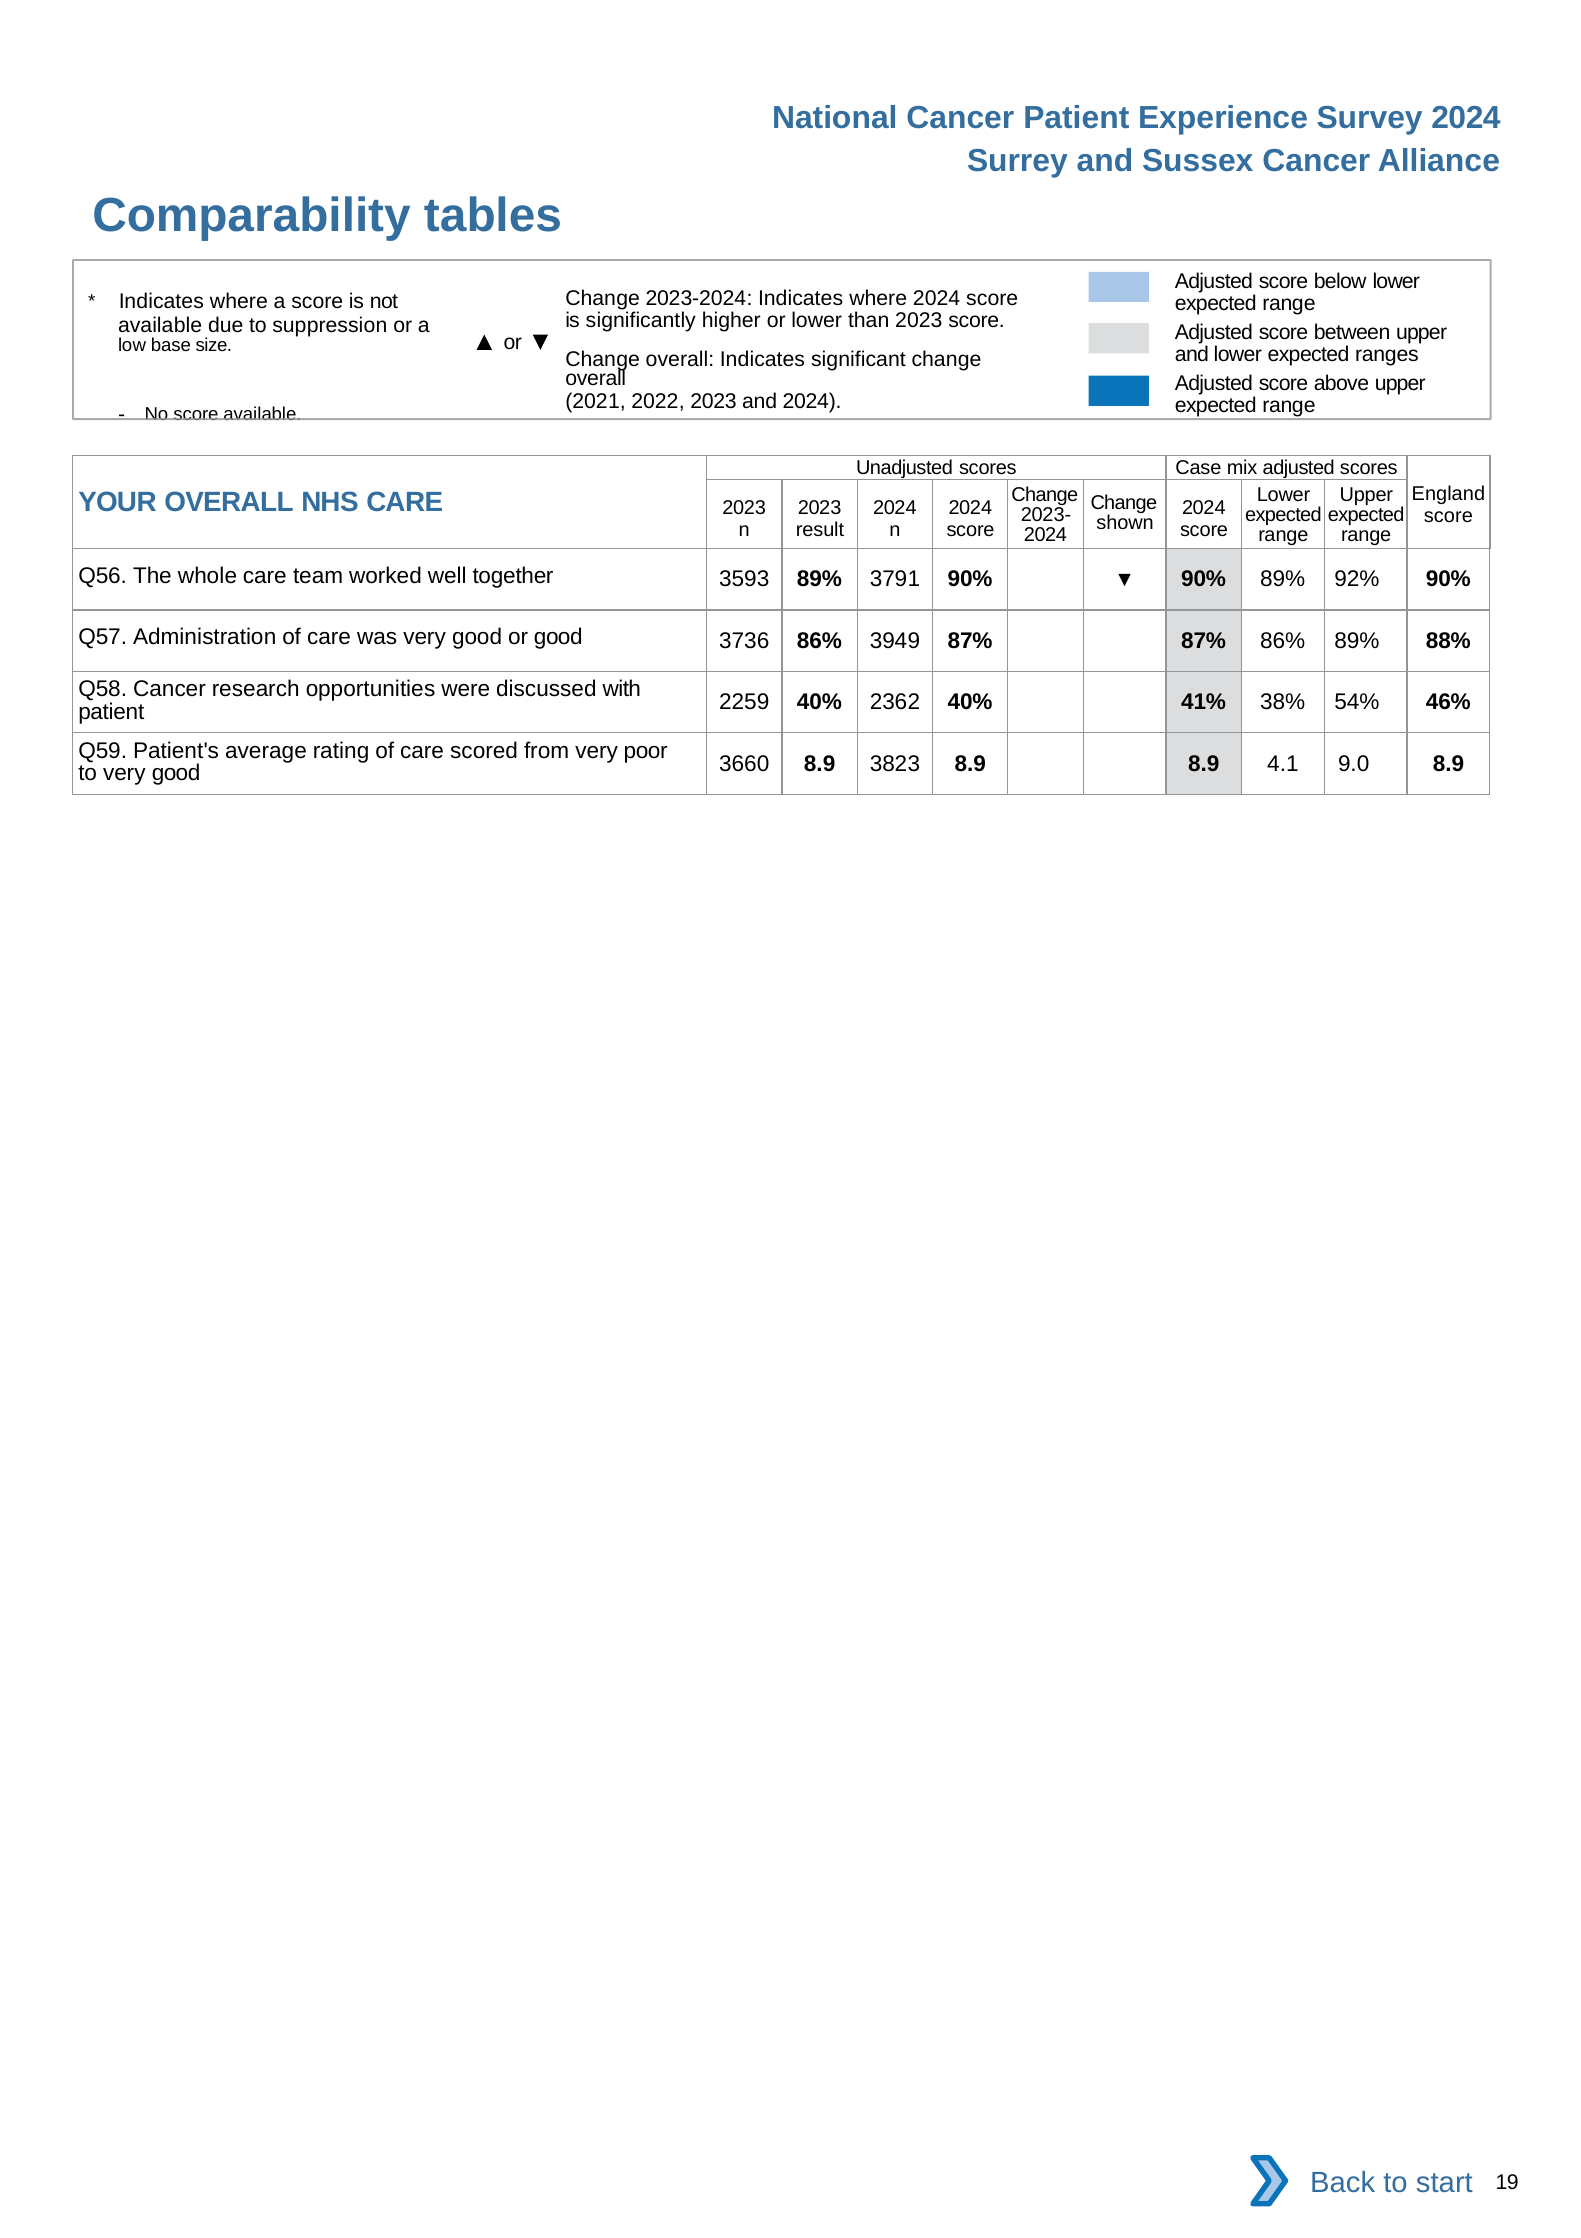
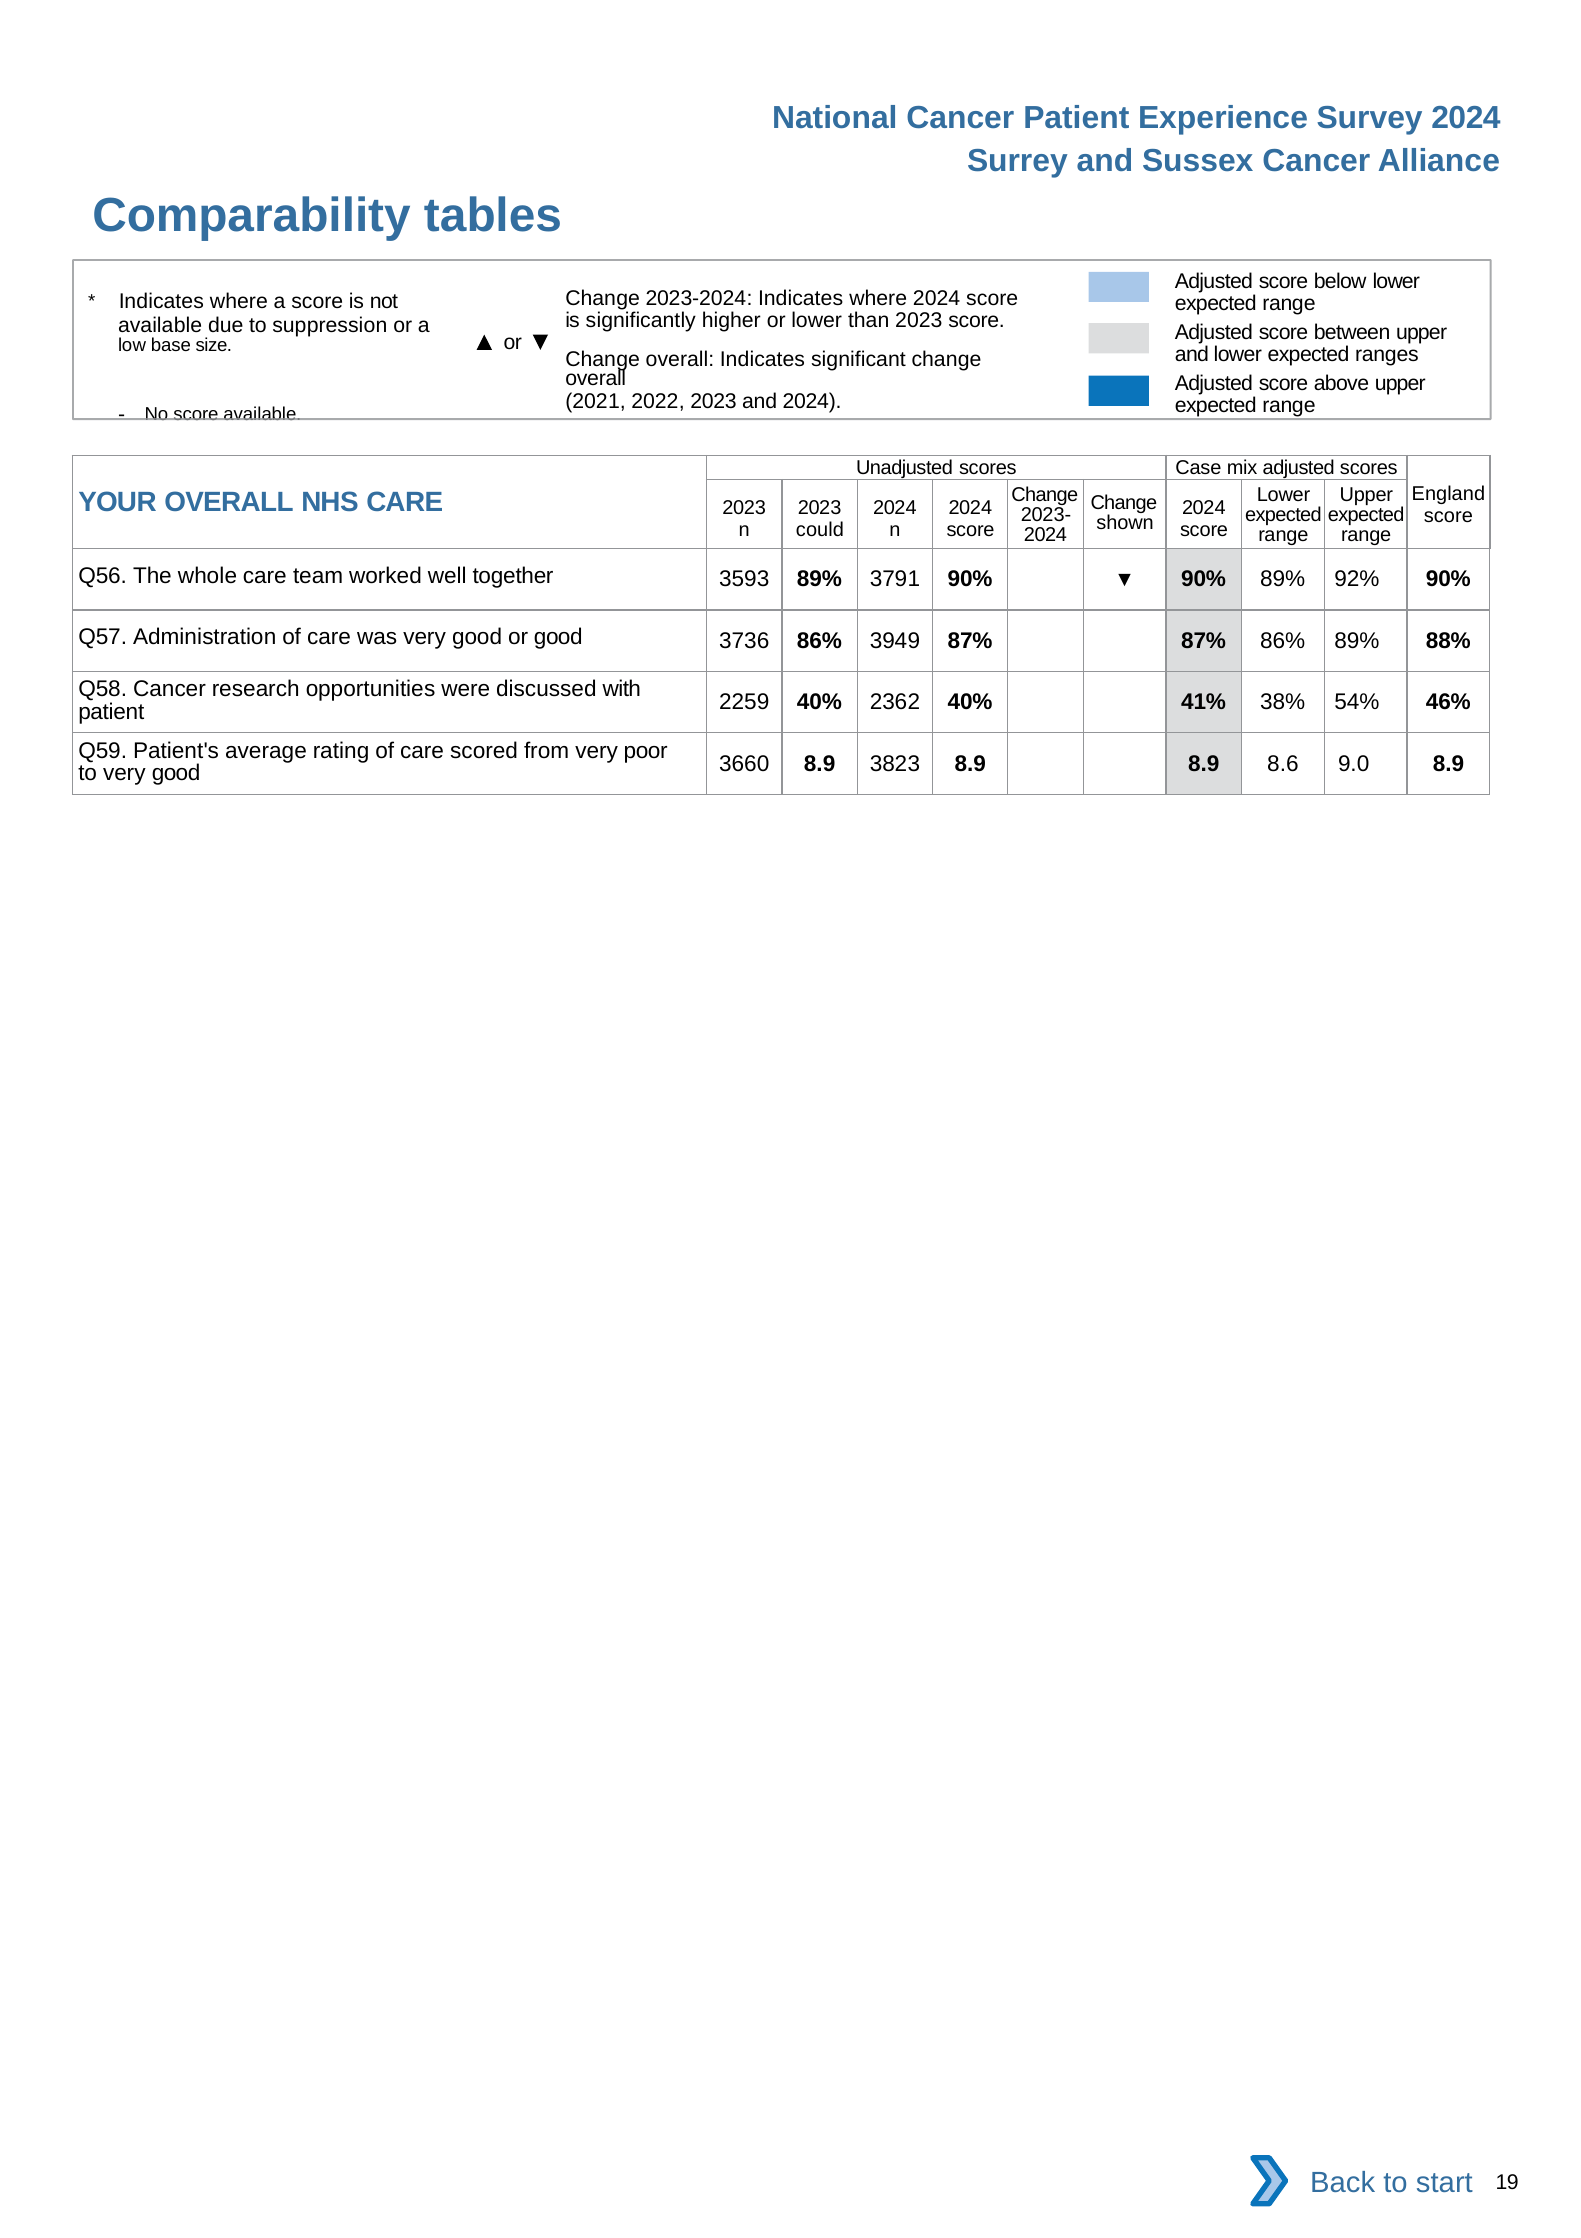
result: result -> could
4.1: 4.1 -> 8.6
